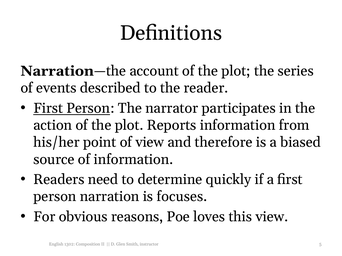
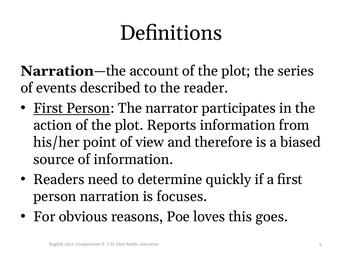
this view: view -> goes
